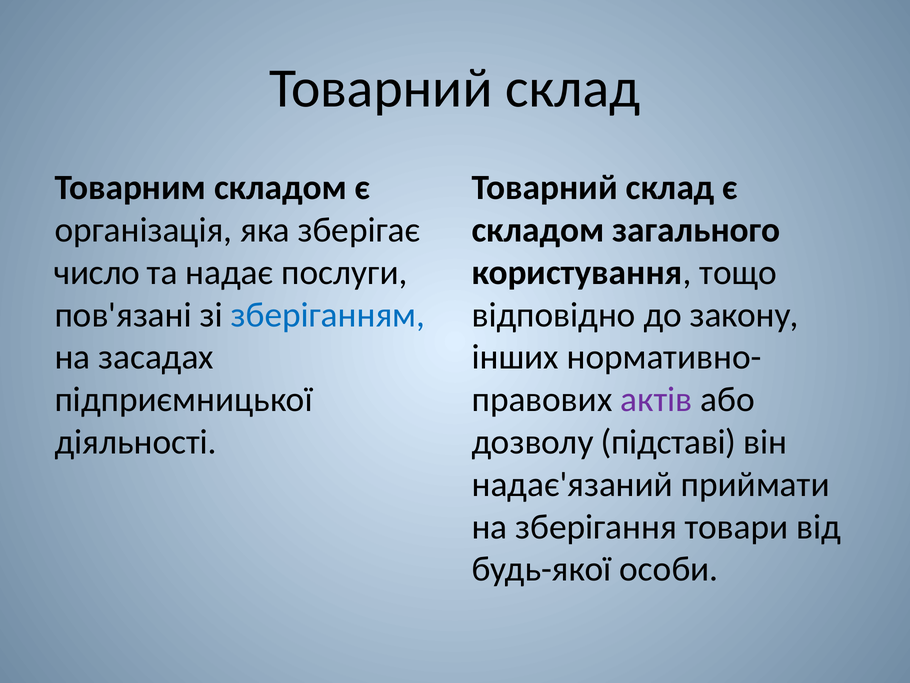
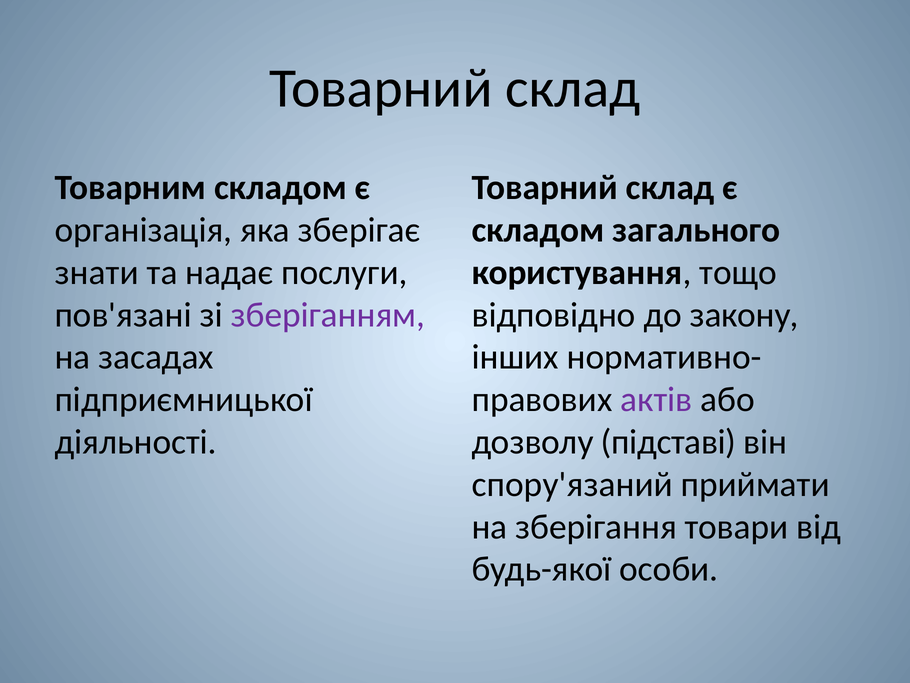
число: число -> знати
зберіганням colour: blue -> purple
надає'язаний: надає'язаний -> спору'язаний
